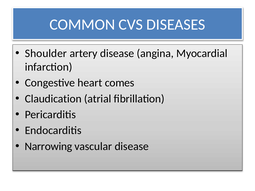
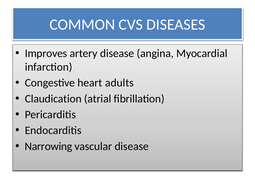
Shoulder: Shoulder -> Improves
comes: comes -> adults
